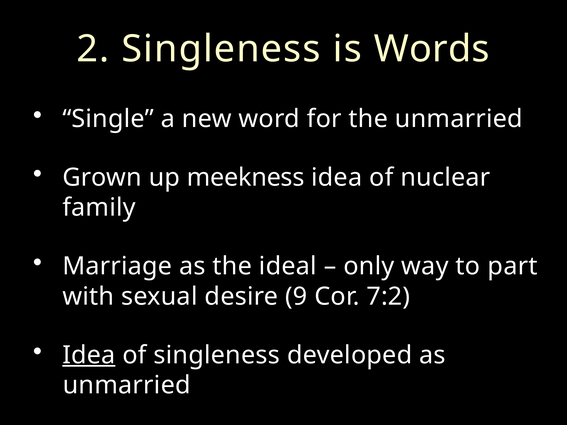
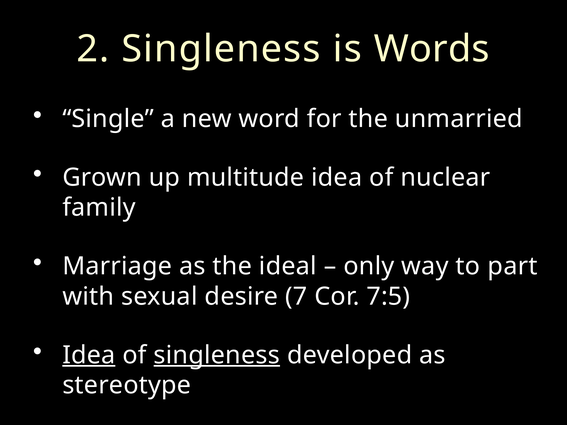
meekness: meekness -> multitude
9: 9 -> 7
7:2: 7:2 -> 7:5
singleness at (217, 355) underline: none -> present
unmarried at (127, 385): unmarried -> stereotype
